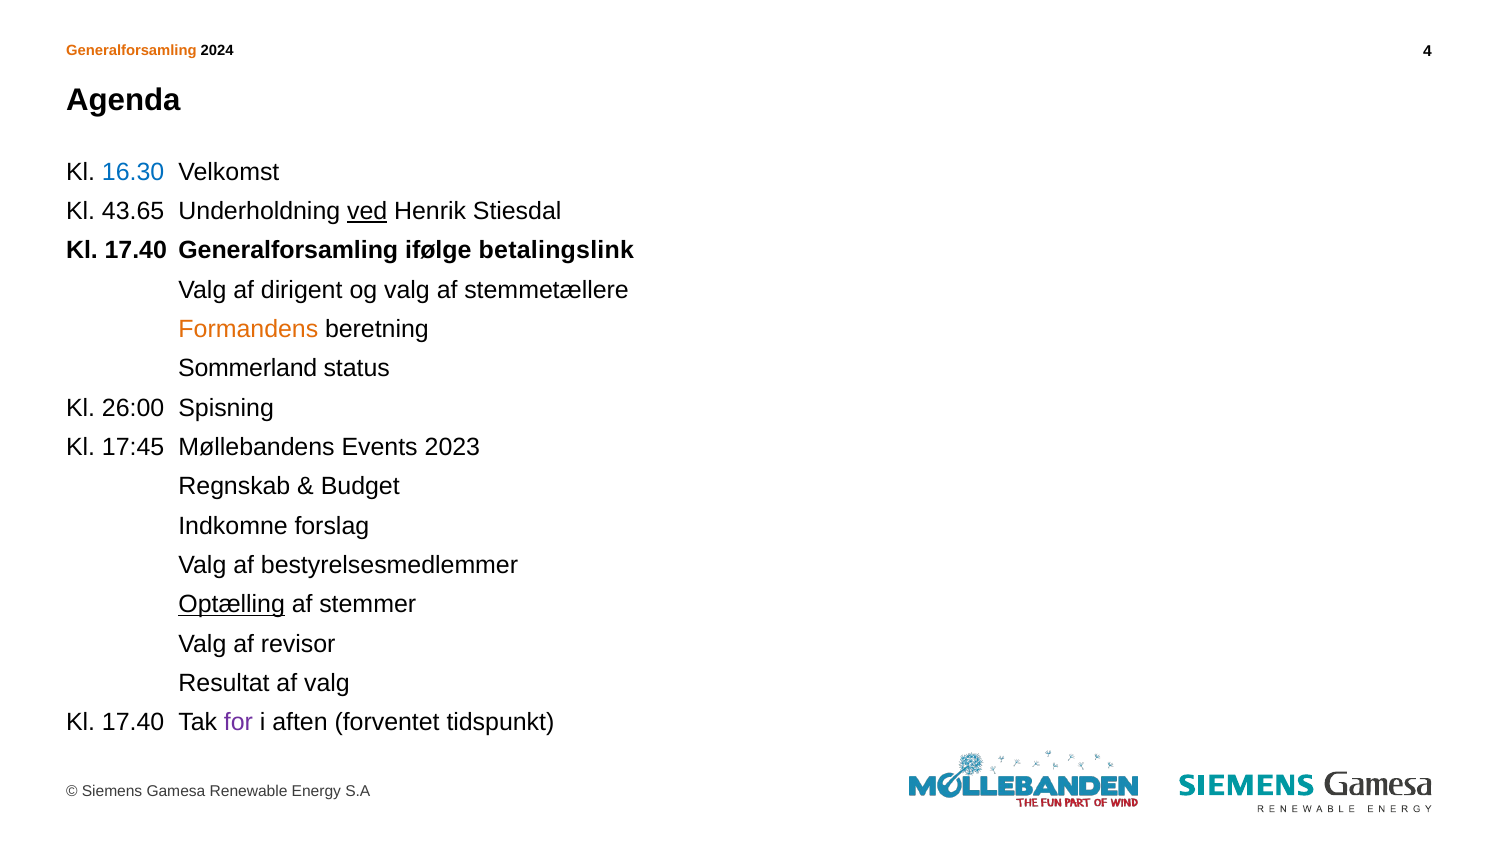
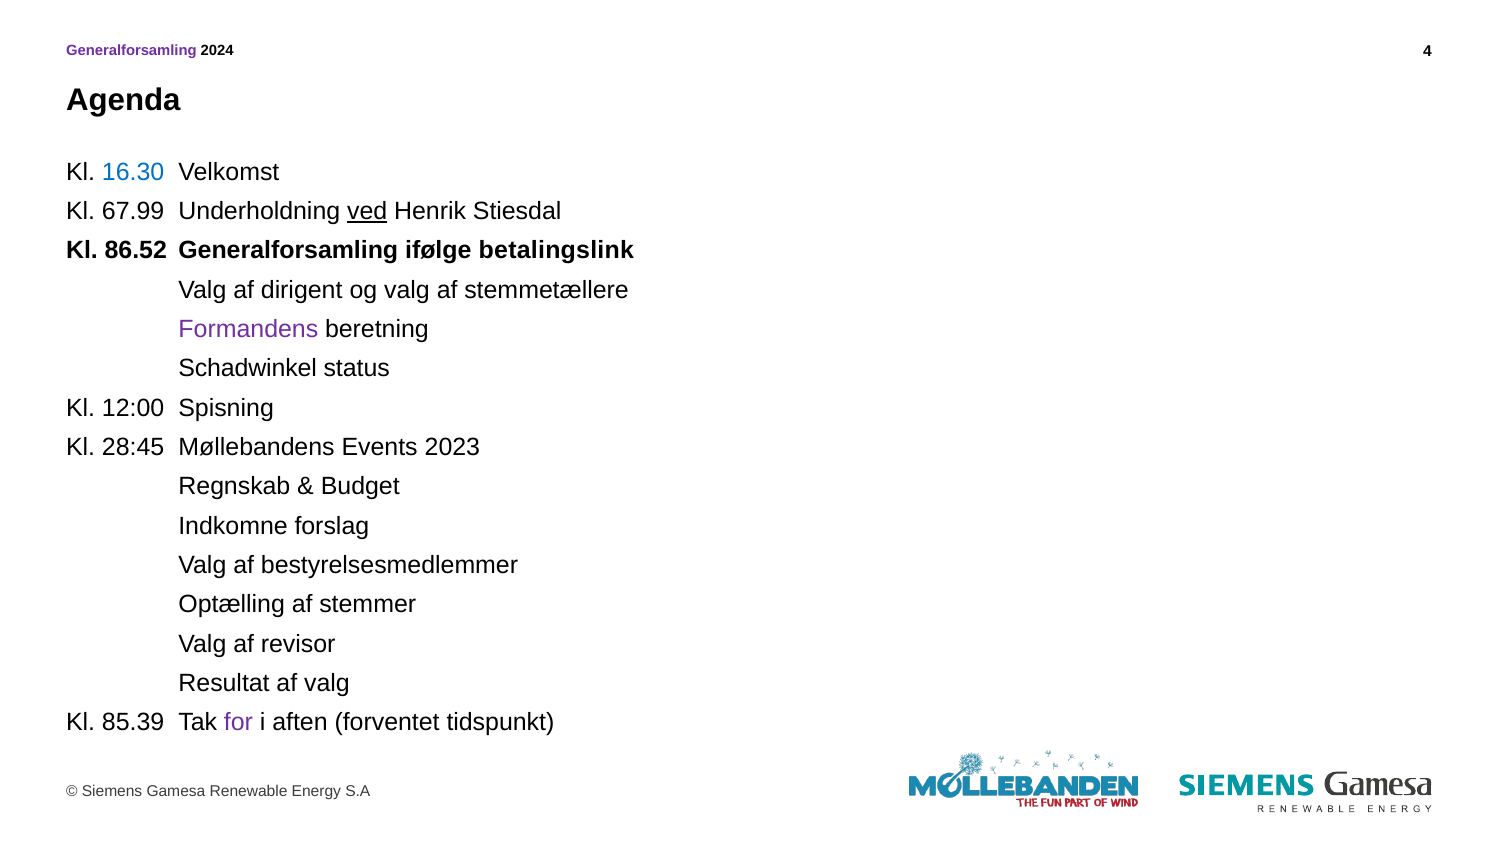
Generalforsamling at (131, 51) colour: orange -> purple
43.65: 43.65 -> 67.99
17.40 at (136, 250): 17.40 -> 86.52
Formandens colour: orange -> purple
Sommerland: Sommerland -> Schadwinkel
26:00: 26:00 -> 12:00
17:45: 17:45 -> 28:45
Optælling underline: present -> none
17.40 at (133, 722): 17.40 -> 85.39
